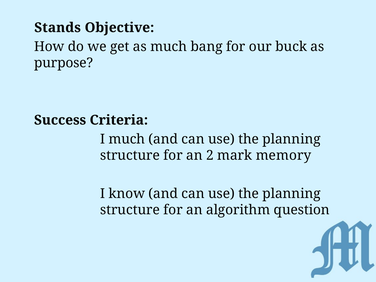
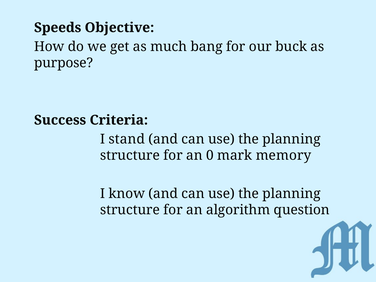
Stands: Stands -> Speeds
I much: much -> stand
2: 2 -> 0
